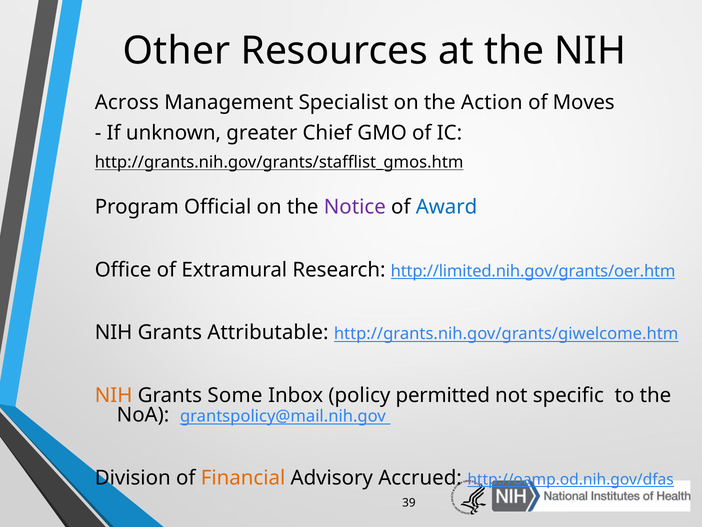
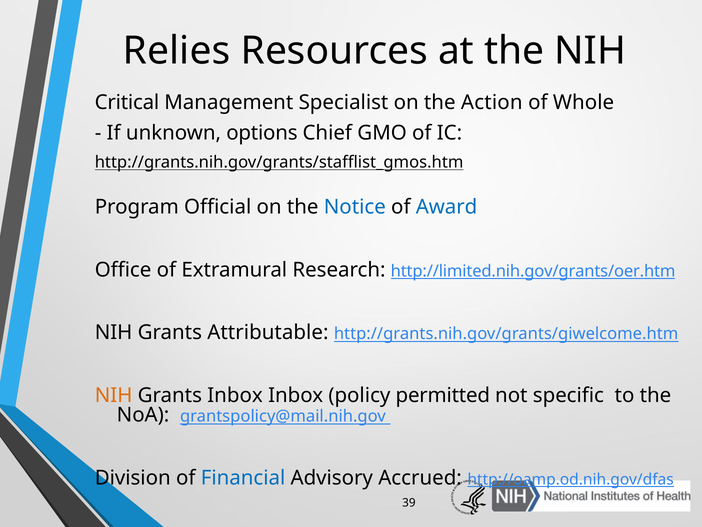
Other: Other -> Relies
Across: Across -> Critical
Moves: Moves -> Whole
greater: greater -> options
Notice colour: purple -> blue
Grants Some: Some -> Inbox
Financial colour: orange -> blue
